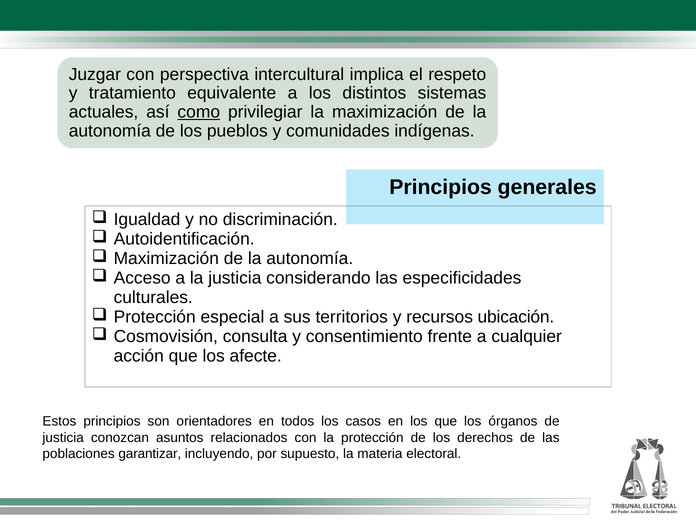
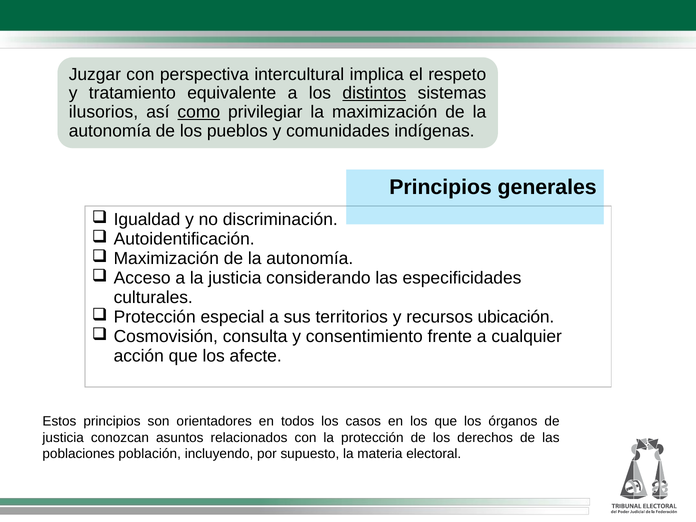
distintos underline: none -> present
actuales: actuales -> ilusorios
garantizar: garantizar -> población
